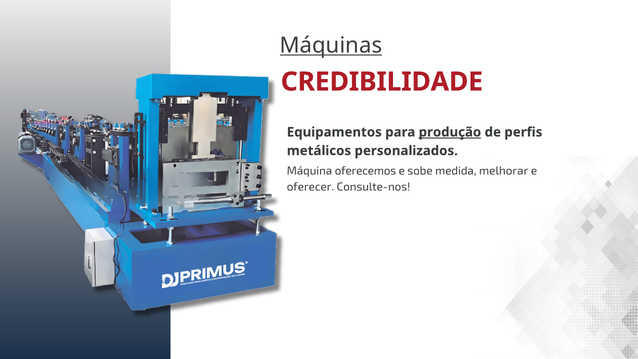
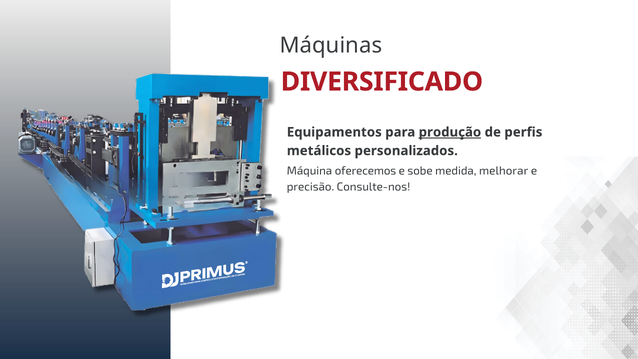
Máquinas underline: present -> none
CREDIBILIDADE: CREDIBILIDADE -> DIVERSIFICADO
oferecer: oferecer -> precisão
